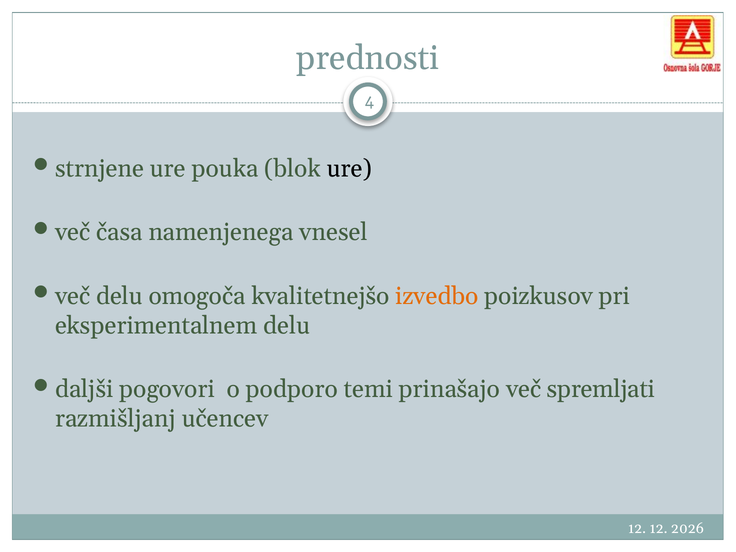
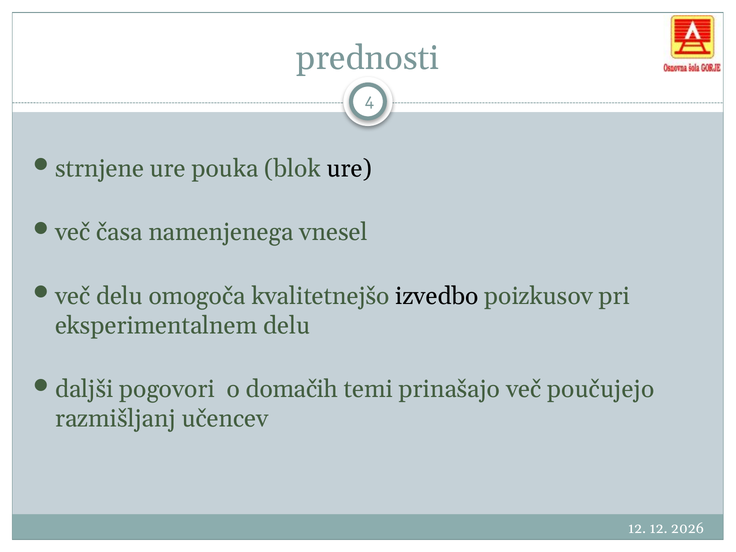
izvedbo colour: orange -> black
podporo: podporo -> domačih
spremljati: spremljati -> poučujejo
